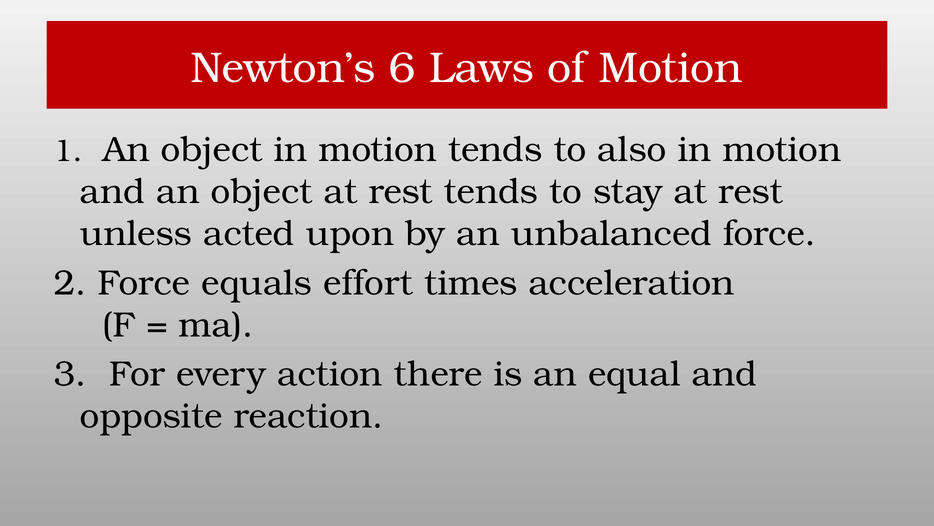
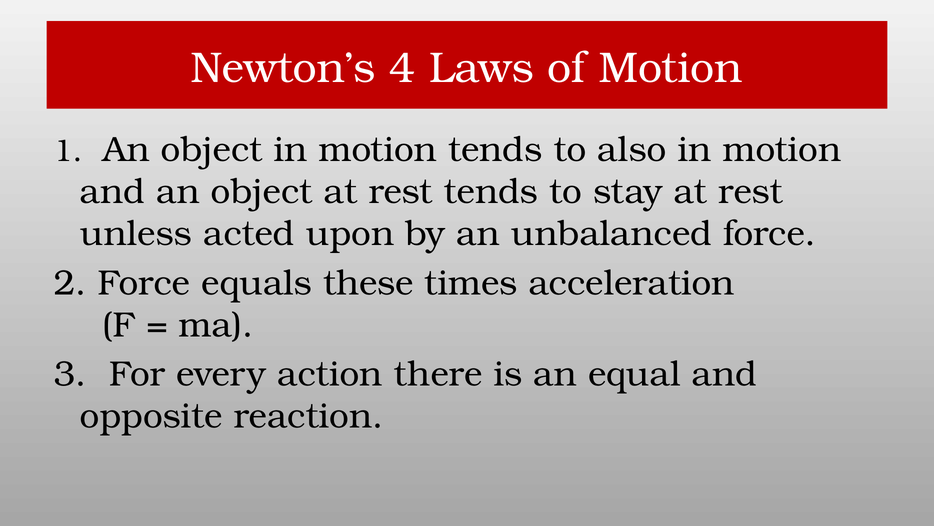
6: 6 -> 4
effort: effort -> these
